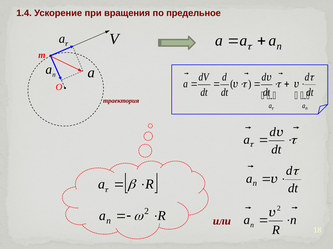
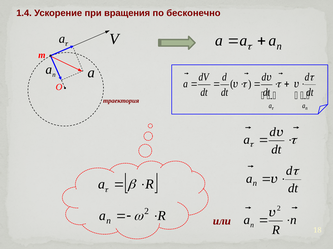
предельное: предельное -> бесконечно
